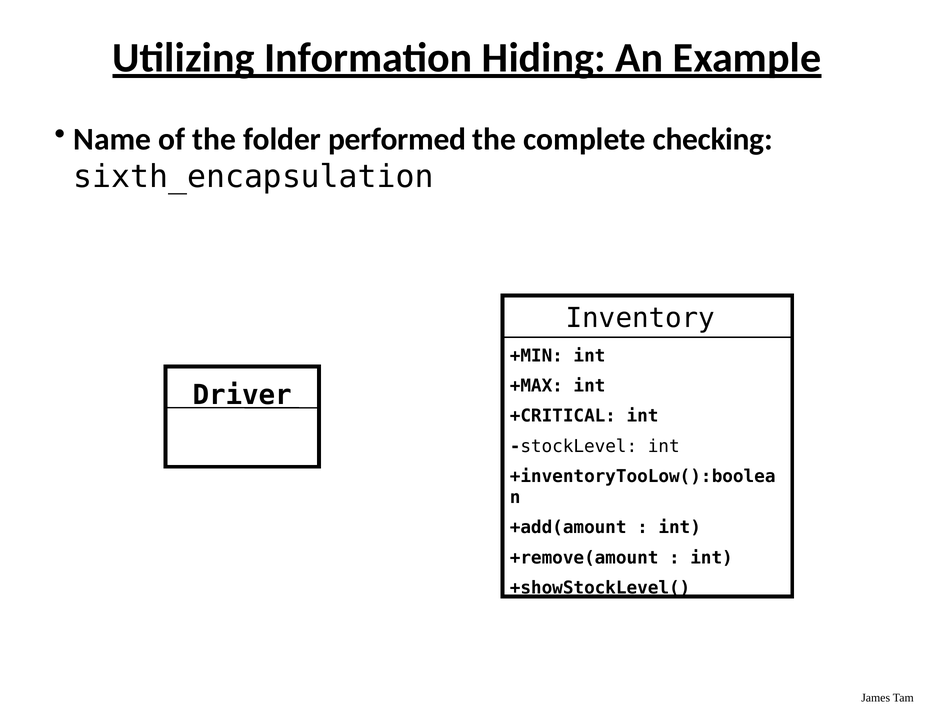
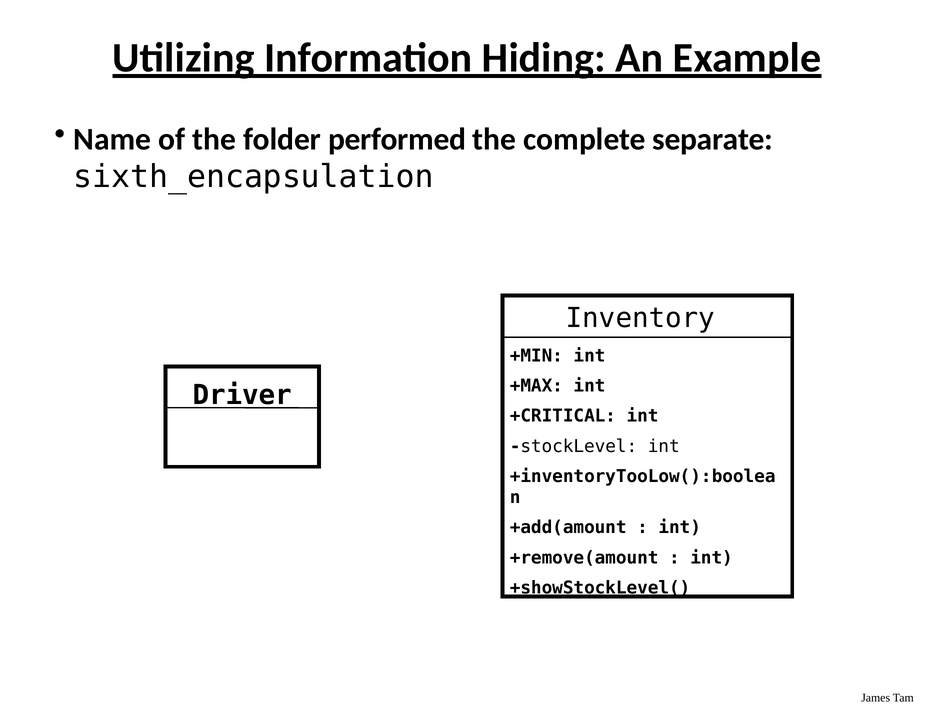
checking: checking -> separate
